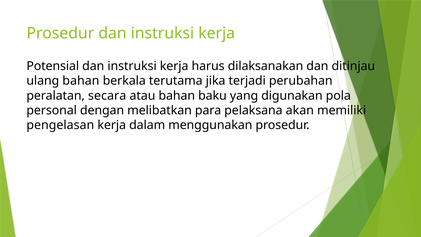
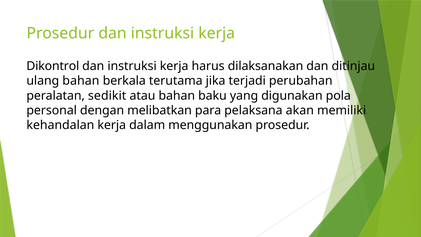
Potensial: Potensial -> Dikontrol
secara: secara -> sedikit
pengelasan: pengelasan -> kehandalan
